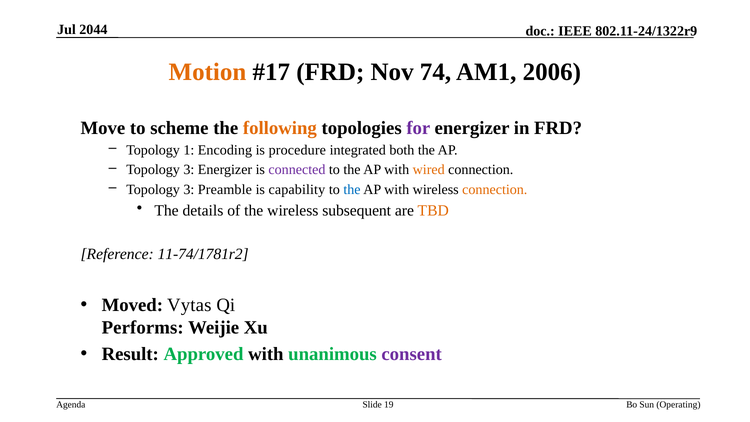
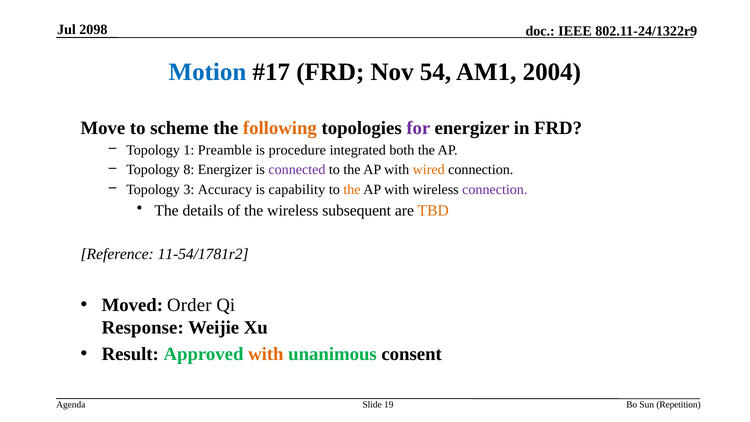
2044: 2044 -> 2098
Motion colour: orange -> blue
74: 74 -> 54
2006: 2006 -> 2004
Encoding: Encoding -> Preamble
3 at (189, 170): 3 -> 8
Preamble: Preamble -> Accuracy
the at (352, 189) colour: blue -> orange
connection at (495, 189) colour: orange -> purple
11-74/1781r2: 11-74/1781r2 -> 11-54/1781r2
Vytas: Vytas -> Order
Performs: Performs -> Response
with at (266, 354) colour: black -> orange
consent colour: purple -> black
Operating: Operating -> Repetition
